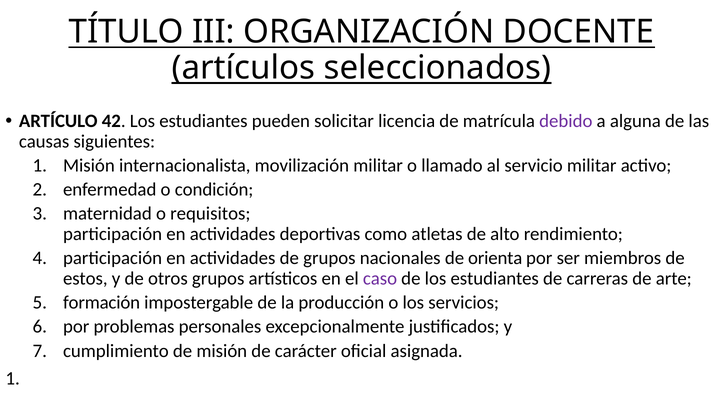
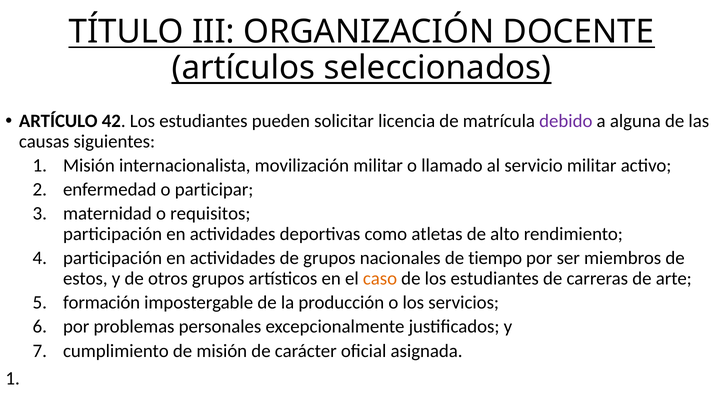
condición: condición -> participar
orienta: orienta -> tiempo
caso colour: purple -> orange
